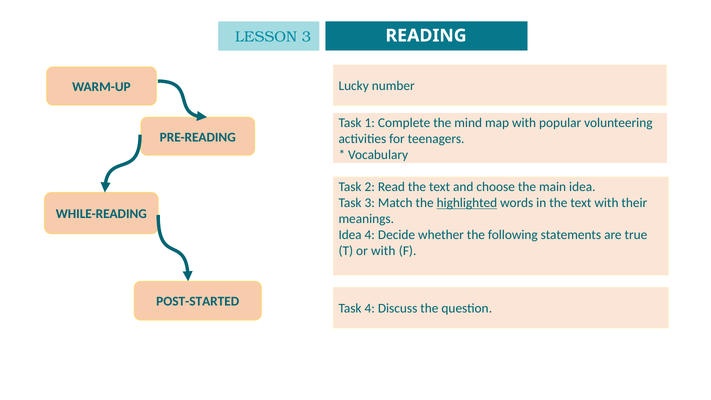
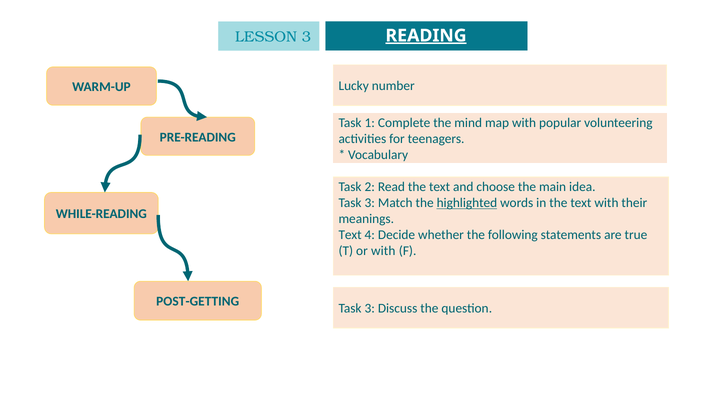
READING underline: none -> present
Idea at (350, 235): Idea -> Text
POST-STARTED: POST-STARTED -> POST-GETTING
4 at (370, 309): 4 -> 3
